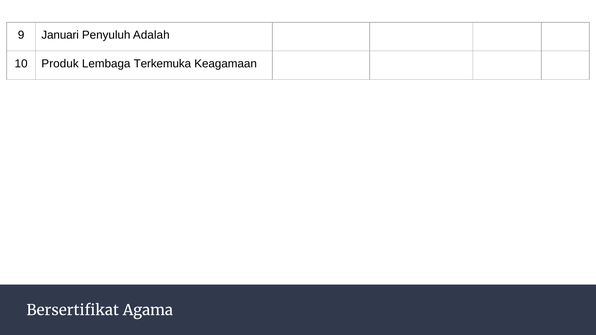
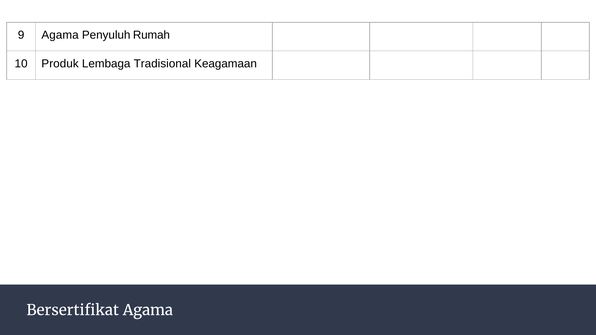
9 Januari: Januari -> Agama
Adalah: Adalah -> Rumah
Terkemuka: Terkemuka -> Tradisional
